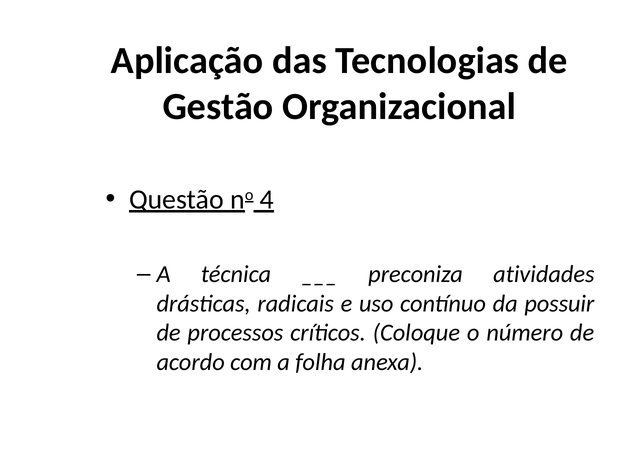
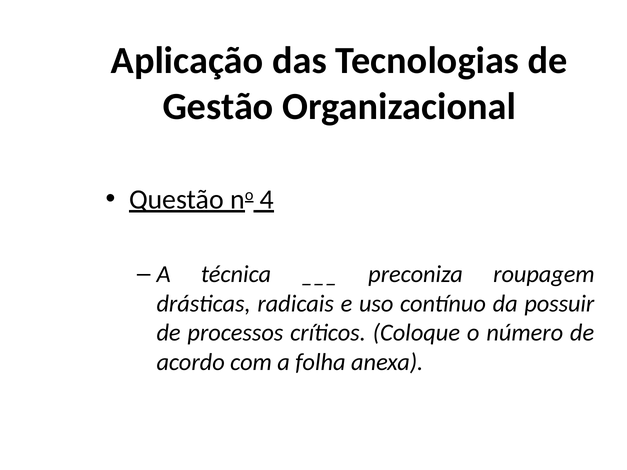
atividades: atividades -> roupagem
